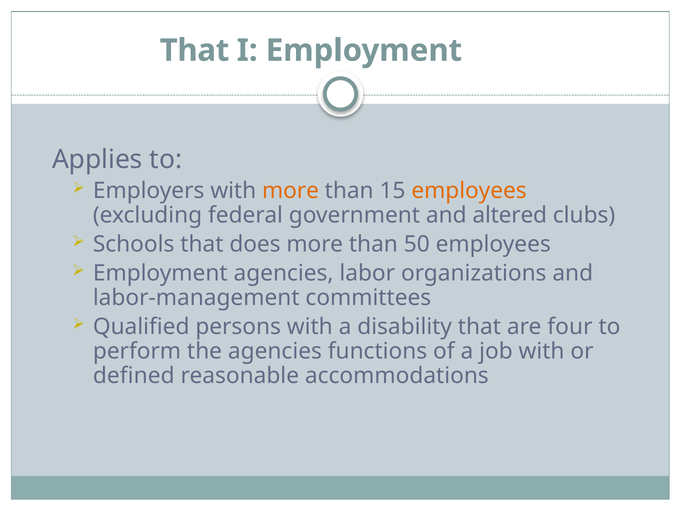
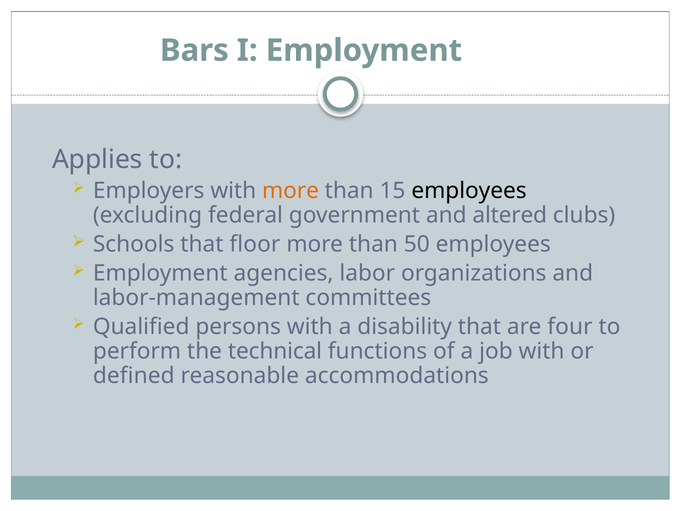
That at (194, 50): That -> Bars
employees at (469, 190) colour: orange -> black
does: does -> floor
the agencies: agencies -> technical
